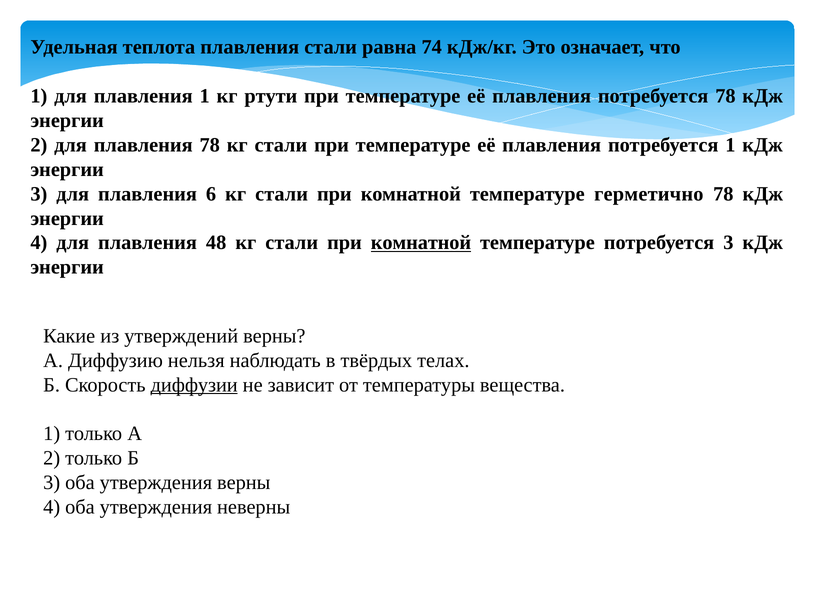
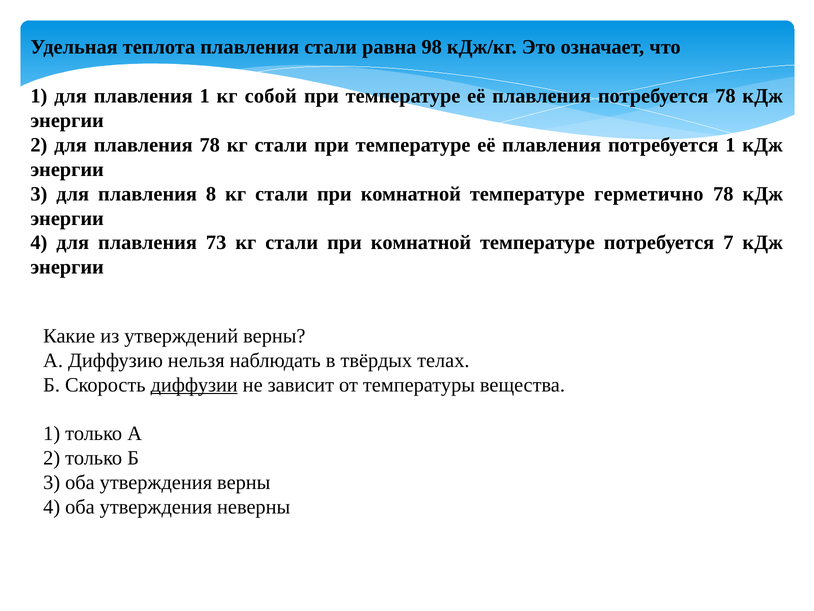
74: 74 -> 98
ртути: ртути -> собой
6: 6 -> 8
48: 48 -> 73
комнатной at (421, 243) underline: present -> none
потребуется 3: 3 -> 7
